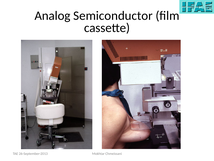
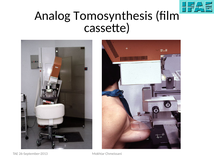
Semiconductor: Semiconductor -> Tomosynthesis
